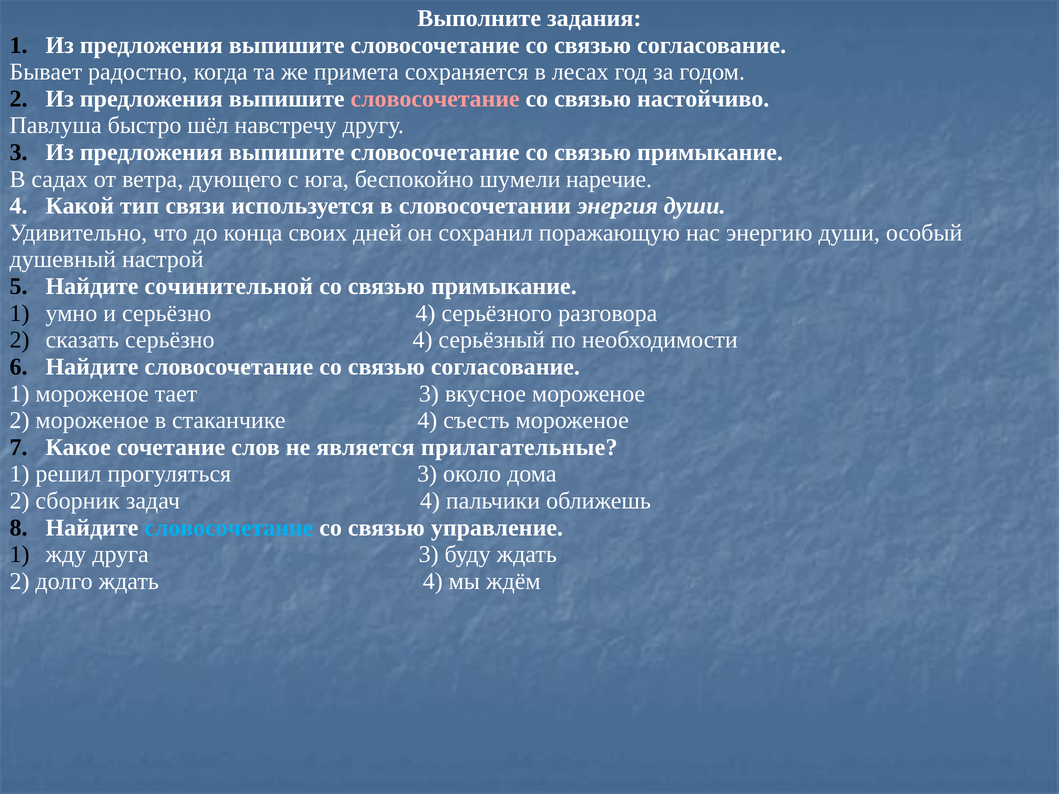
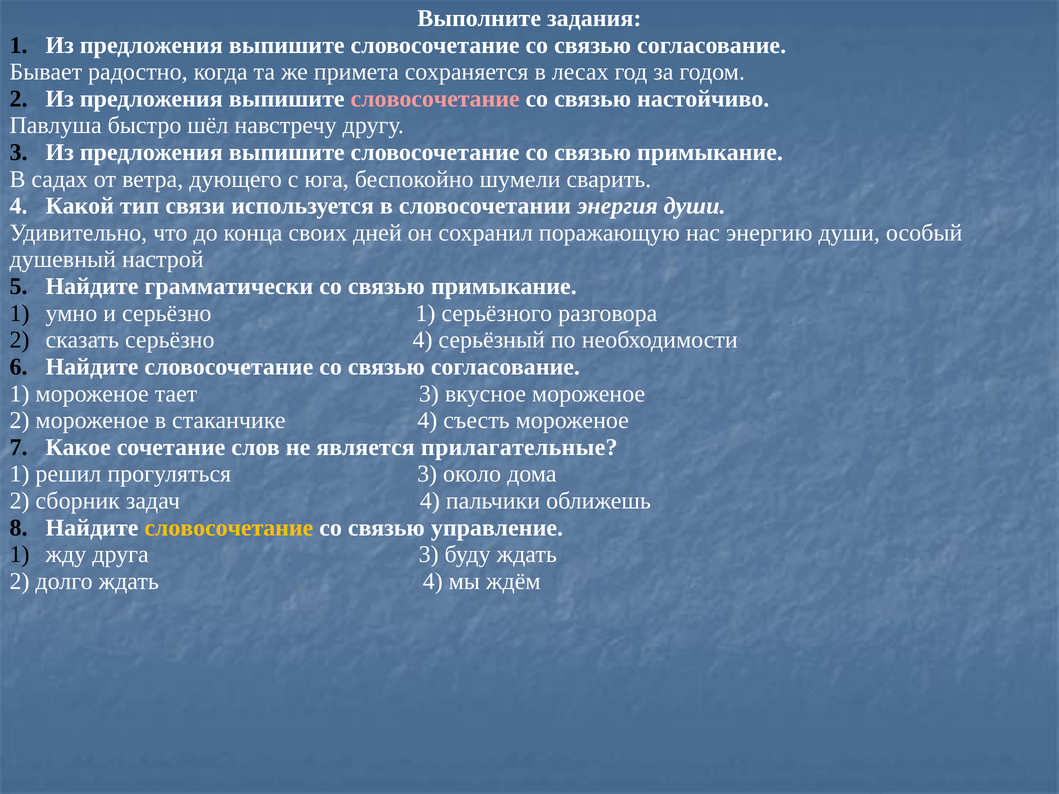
наречие: наречие -> сварить
сочинительной: сочинительной -> грамматически
и серьёзно 4: 4 -> 1
словосочетание at (229, 528) colour: light blue -> yellow
